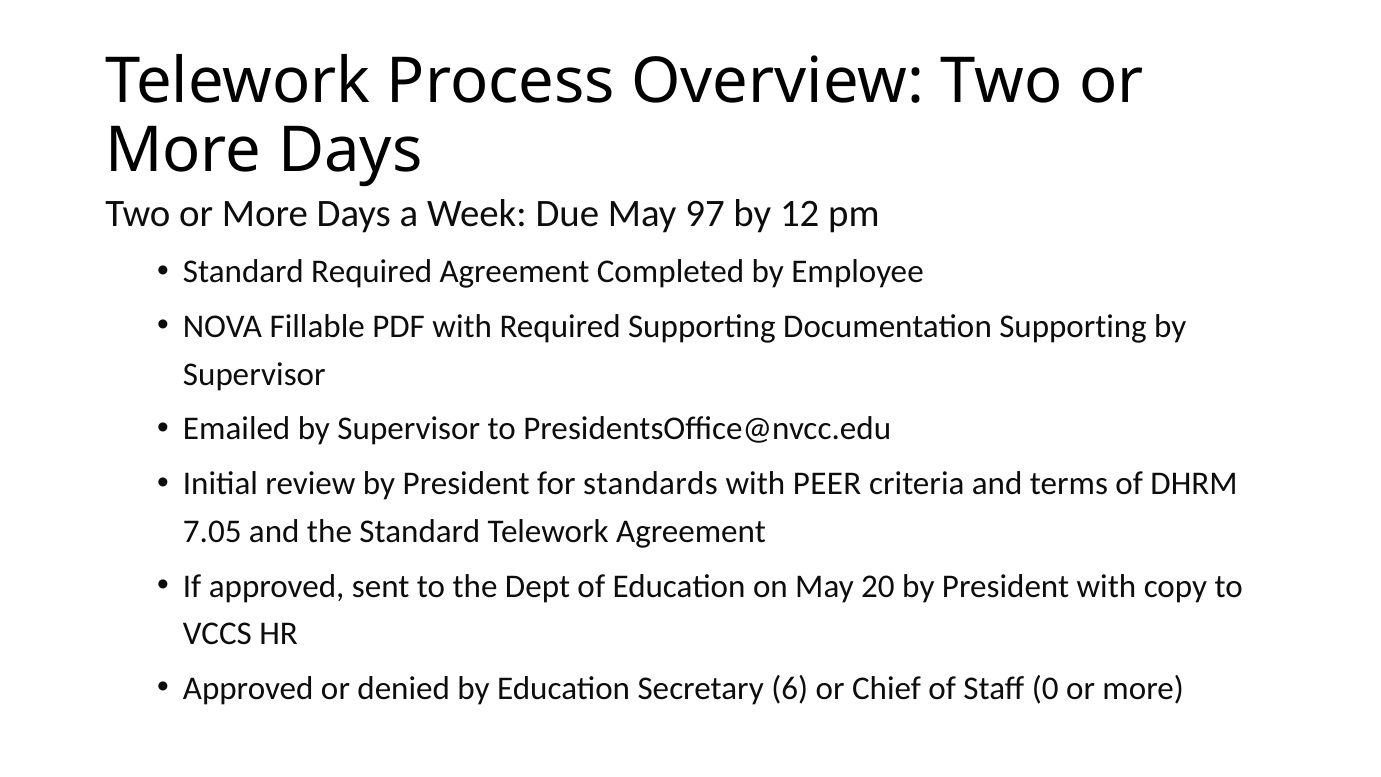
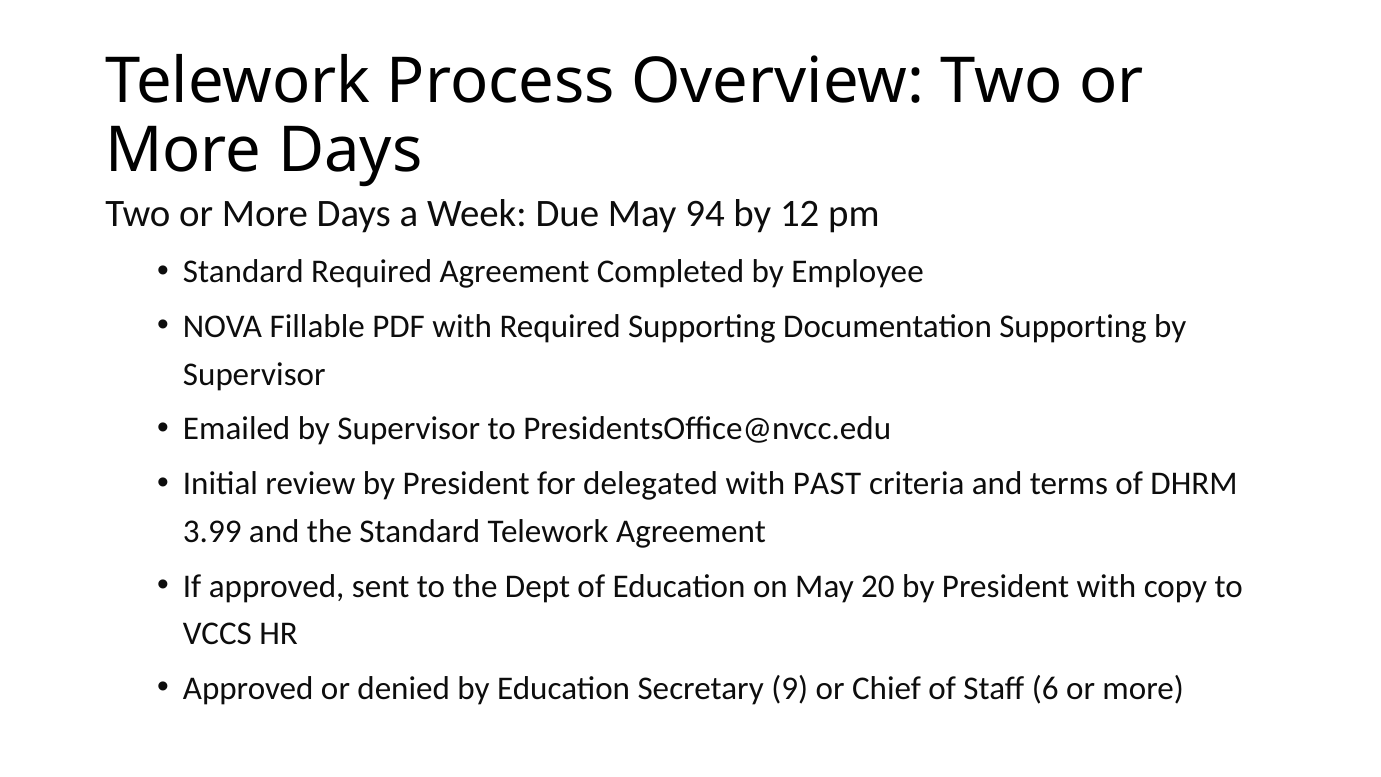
97: 97 -> 94
standards: standards -> delegated
PEER: PEER -> PAST
7.05: 7.05 -> 3.99
6: 6 -> 9
0: 0 -> 6
